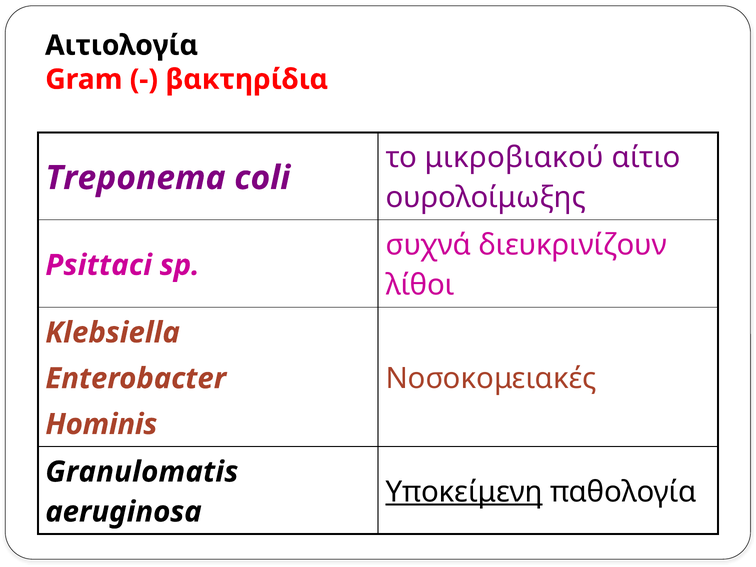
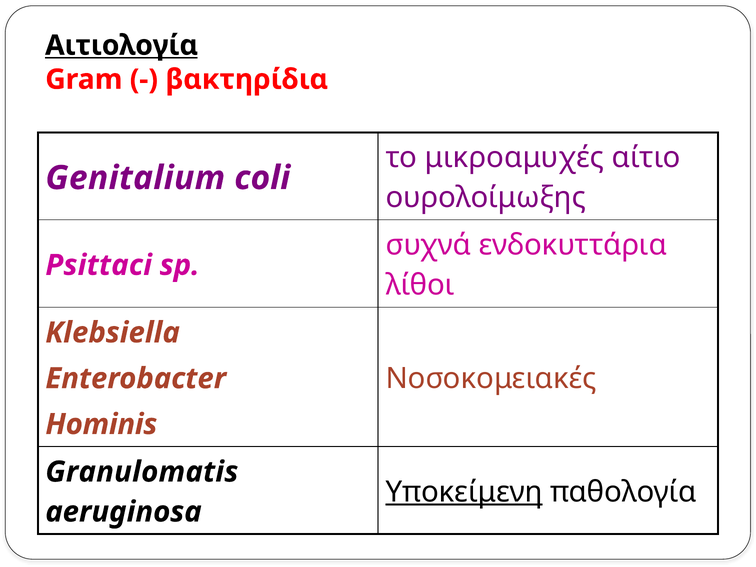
Αιτιολογία underline: none -> present
μικροβιακού: μικροβιακού -> μικροαμυχές
Treponema: Treponema -> Genitalium
διευκρινίζουν: διευκρινίζουν -> ενδοκυττάρια
